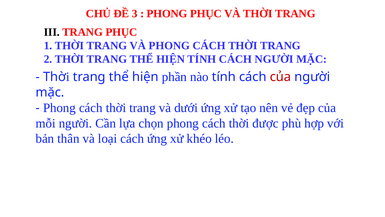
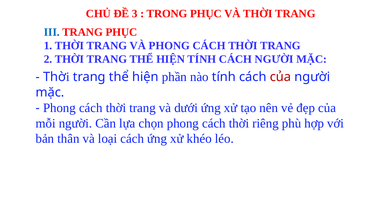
PHONG at (167, 14): PHONG -> TRONG
III colour: black -> blue
được: được -> riêng
